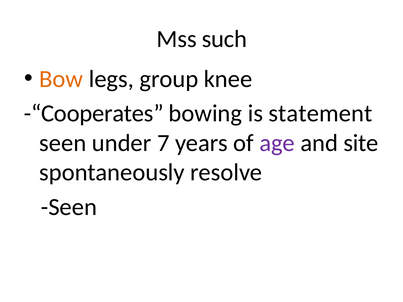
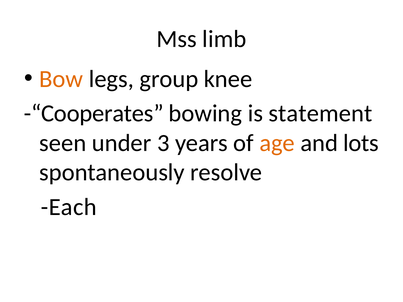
such: such -> limb
7: 7 -> 3
age colour: purple -> orange
site: site -> lots
Seen at (69, 207): Seen -> Each
